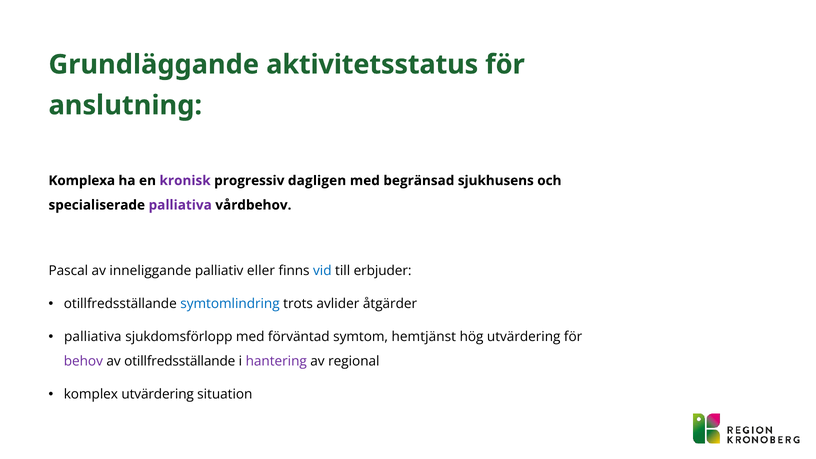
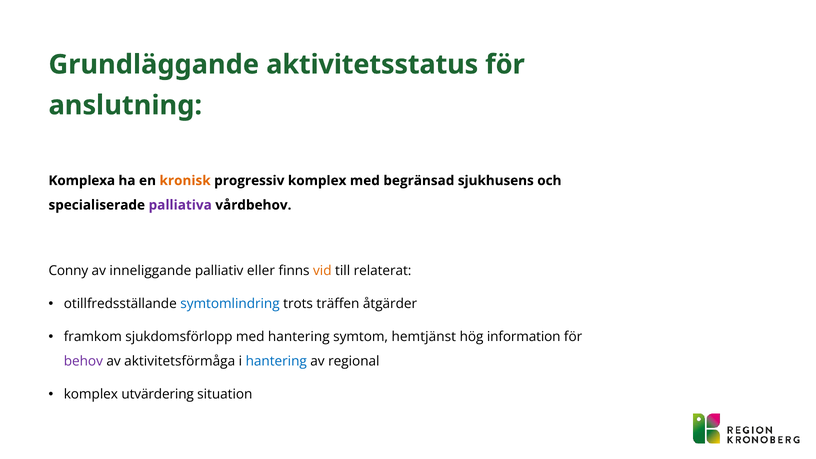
kronisk colour: purple -> orange
progressiv dagligen: dagligen -> komplex
Pascal: Pascal -> Conny
vid colour: blue -> orange
erbjuder: erbjuder -> relaterat
avlider: avlider -> träffen
palliativa at (93, 337): palliativa -> framkom
med förväntad: förväntad -> hantering
hög utvärdering: utvärdering -> information
av otillfredsställande: otillfredsställande -> aktivitetsförmåga
hantering at (276, 361) colour: purple -> blue
